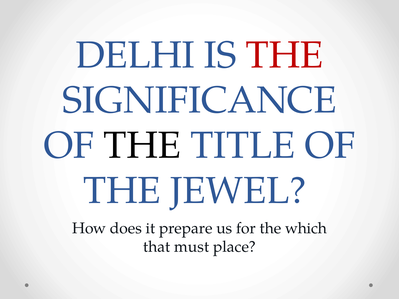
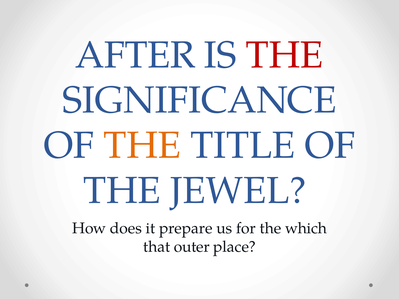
DELHI: DELHI -> AFTER
THE at (142, 146) colour: black -> orange
must: must -> outer
